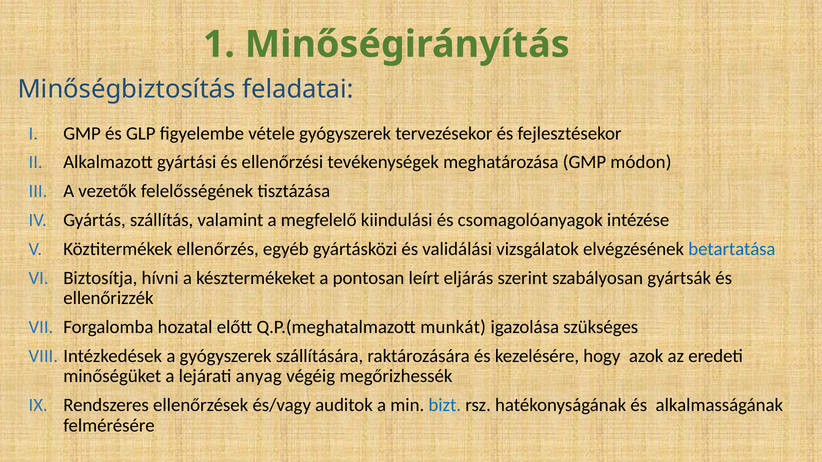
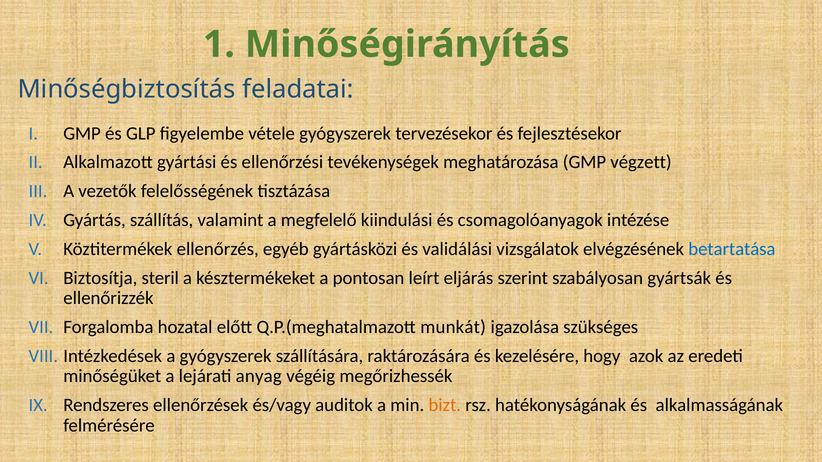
módon: módon -> végzett
hívni: hívni -> steril
bizt colour: blue -> orange
